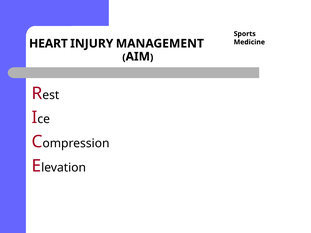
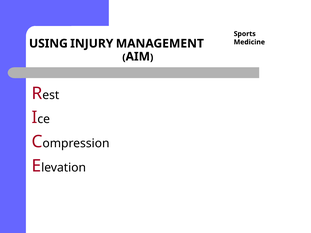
HEART: HEART -> USING
